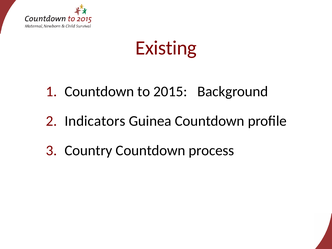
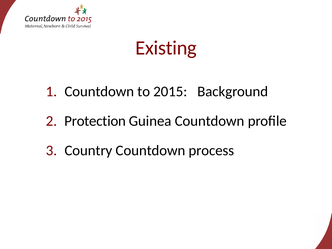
Indicators: Indicators -> Protection
